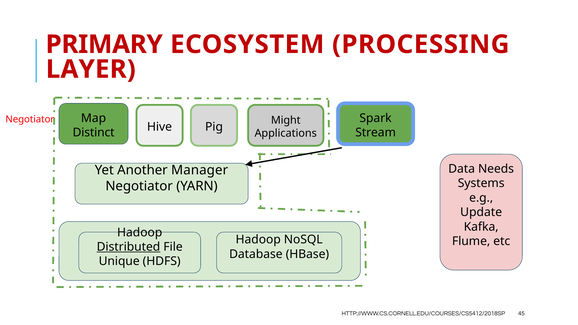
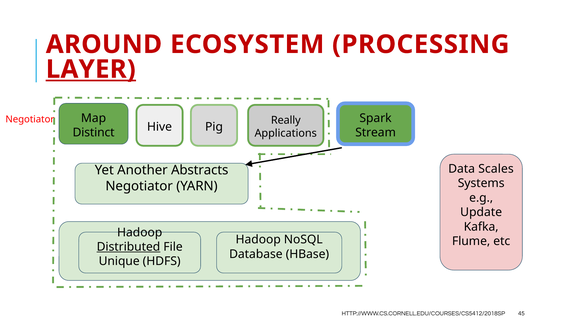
PRIMARY: PRIMARY -> AROUND
LAYER underline: none -> present
Might: Might -> Really
Needs: Needs -> Scales
Manager: Manager -> Abstracts
